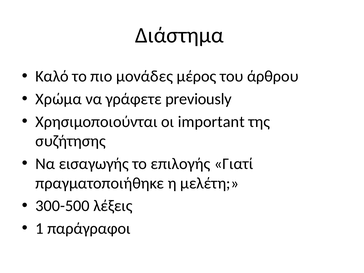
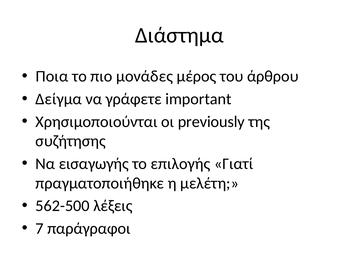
Καλό: Καλό -> Ποια
Χρώμα: Χρώμα -> Δείγμα
previously: previously -> important
important: important -> previously
300-500: 300-500 -> 562-500
1: 1 -> 7
